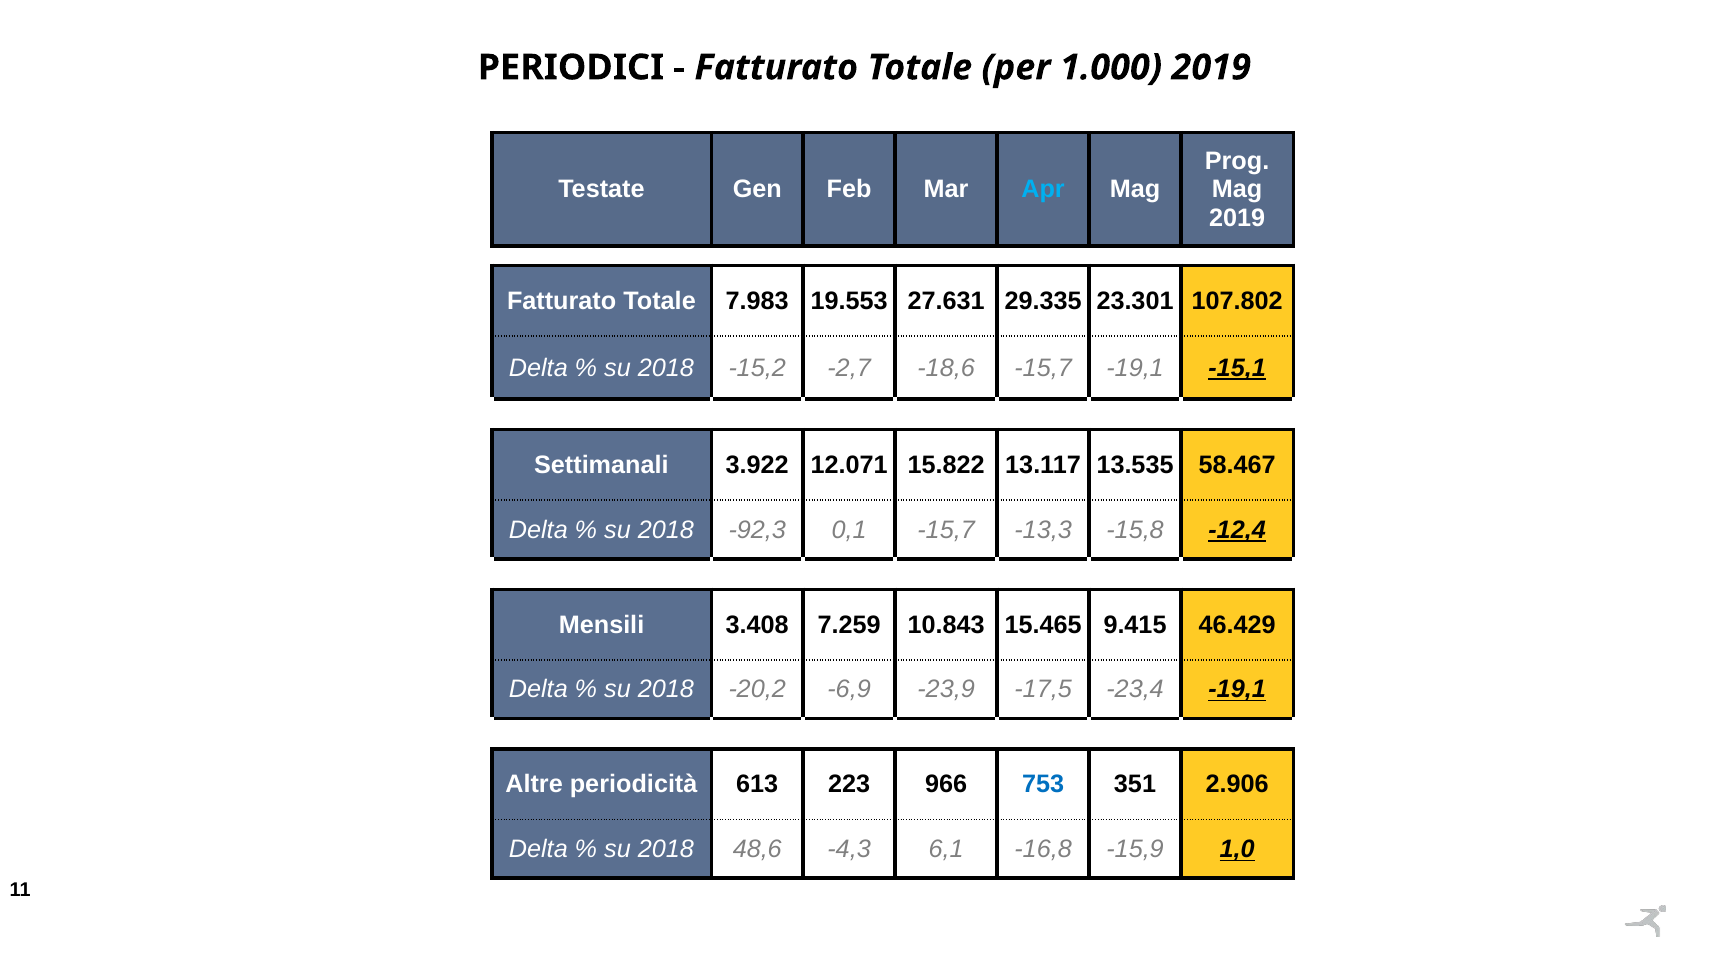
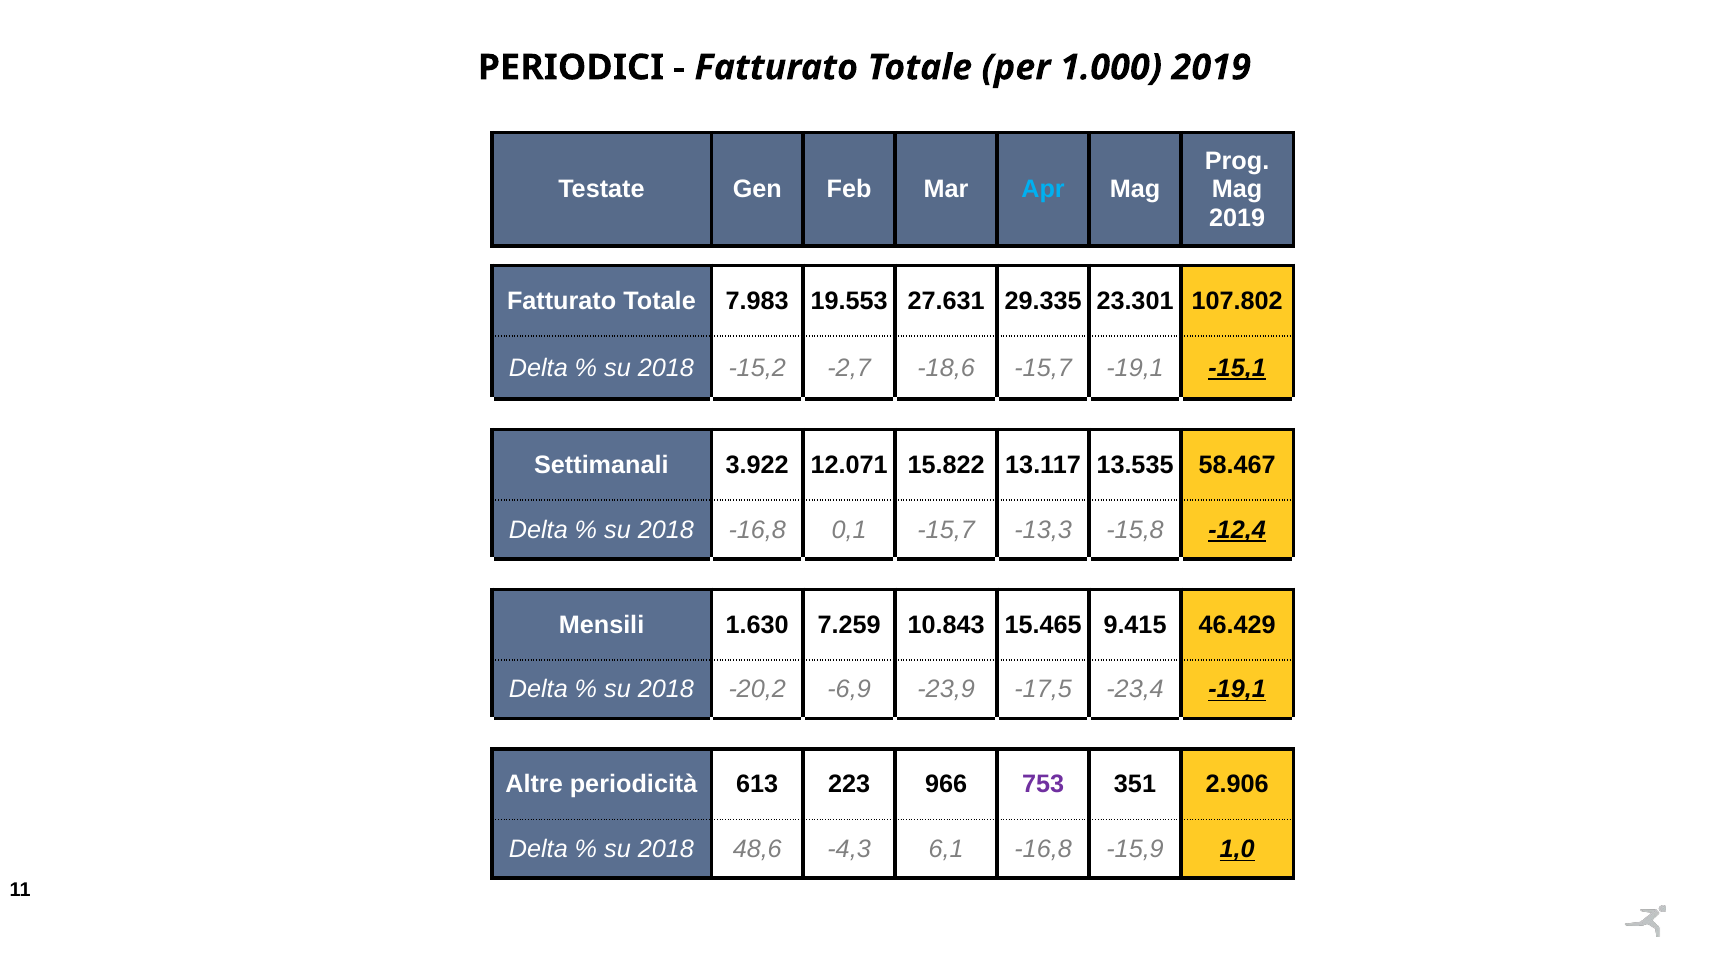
2018 -92,3: -92,3 -> -16,8
3.408: 3.408 -> 1.630
753 colour: blue -> purple
